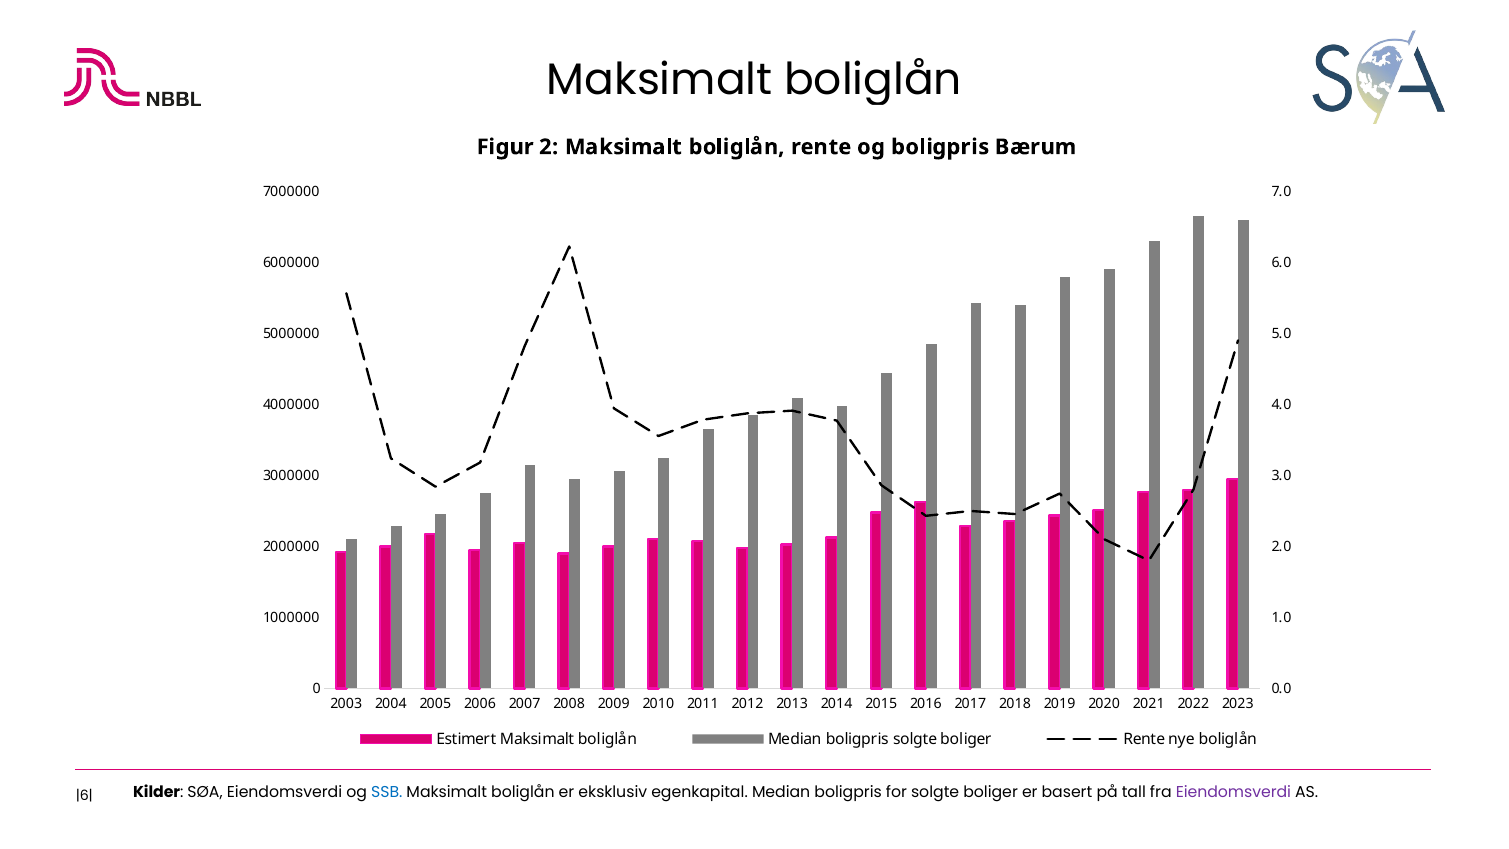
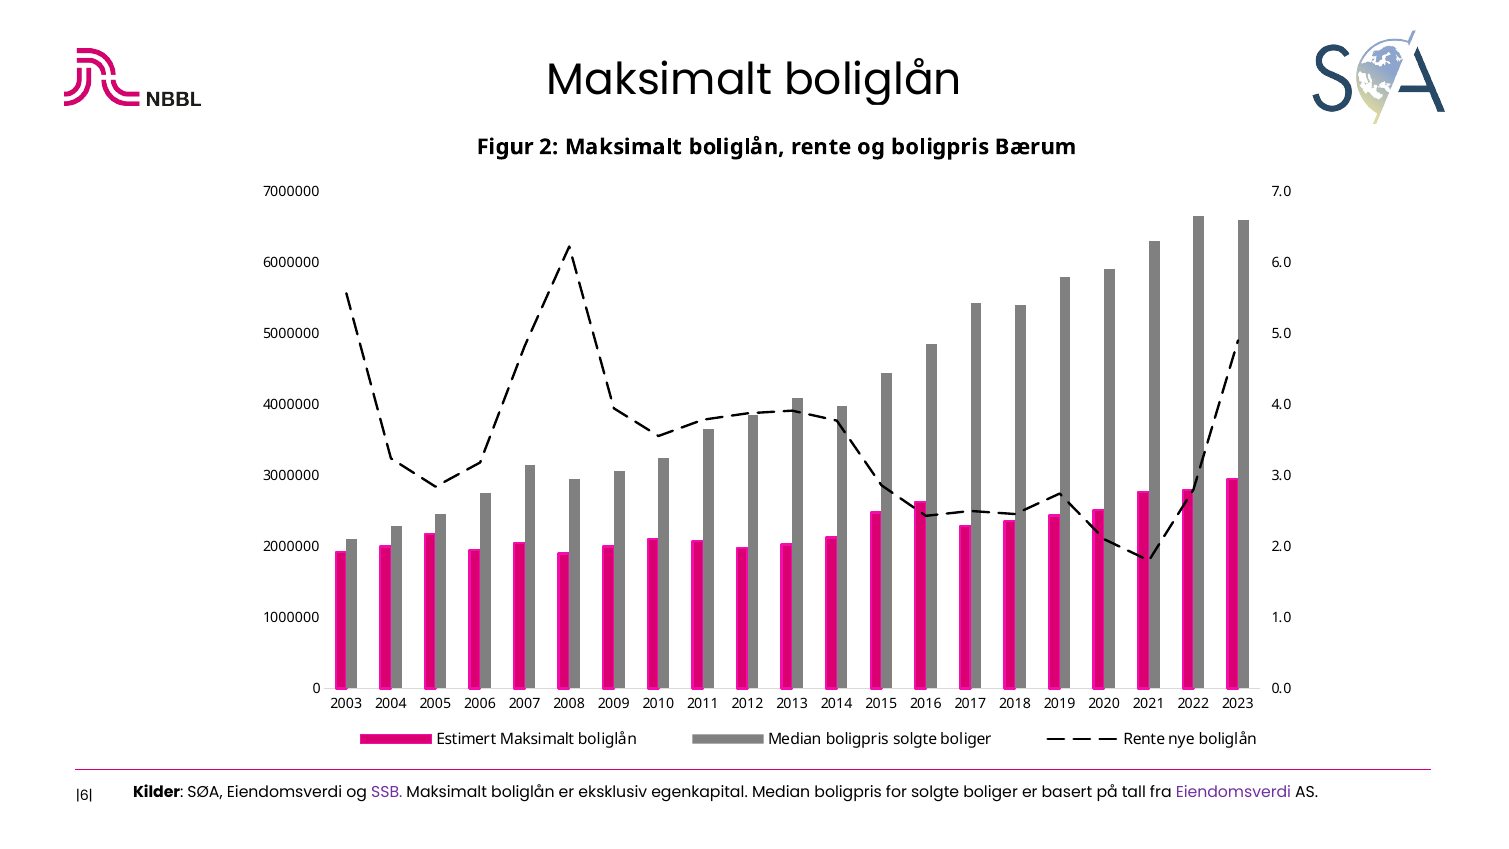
SSB colour: blue -> purple
